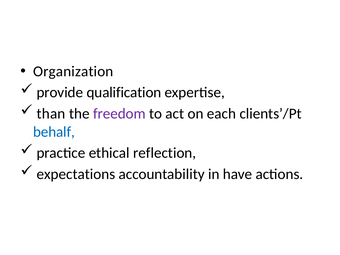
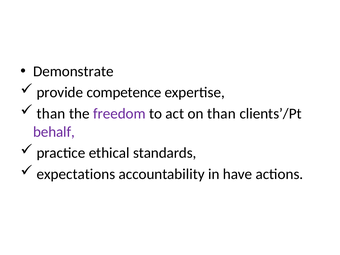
Organization: Organization -> Demonstrate
qualification: qualification -> competence
on each: each -> than
behalf colour: blue -> purple
reflection: reflection -> standards
